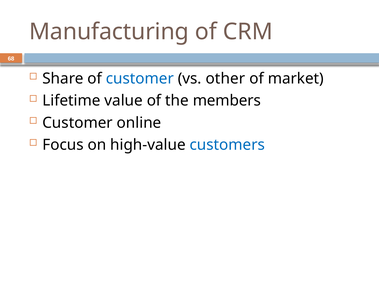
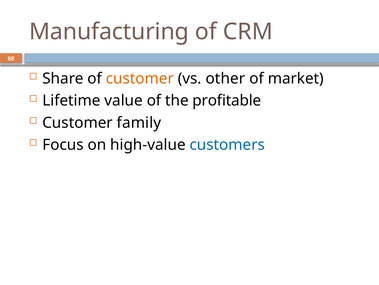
customer at (140, 78) colour: blue -> orange
members: members -> profitable
online: online -> family
